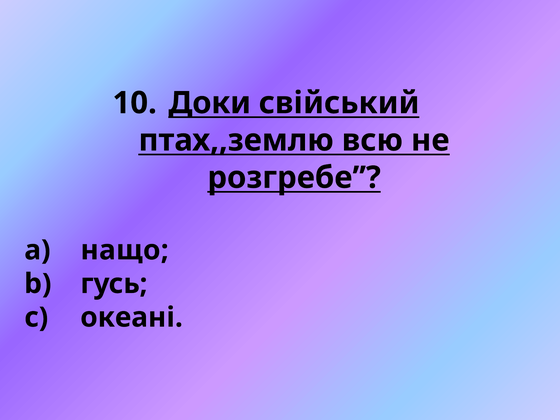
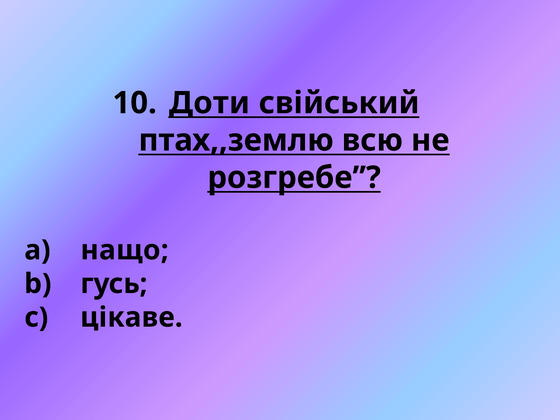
Доки: Доки -> Доти
океані: океані -> цікаве
